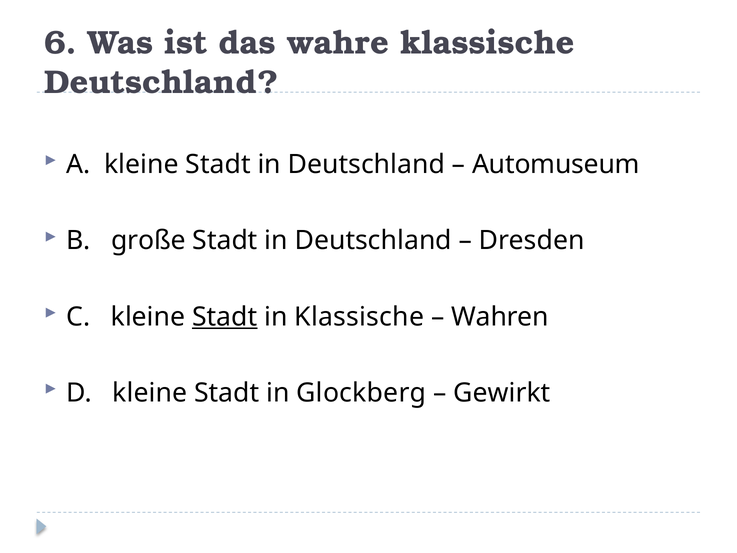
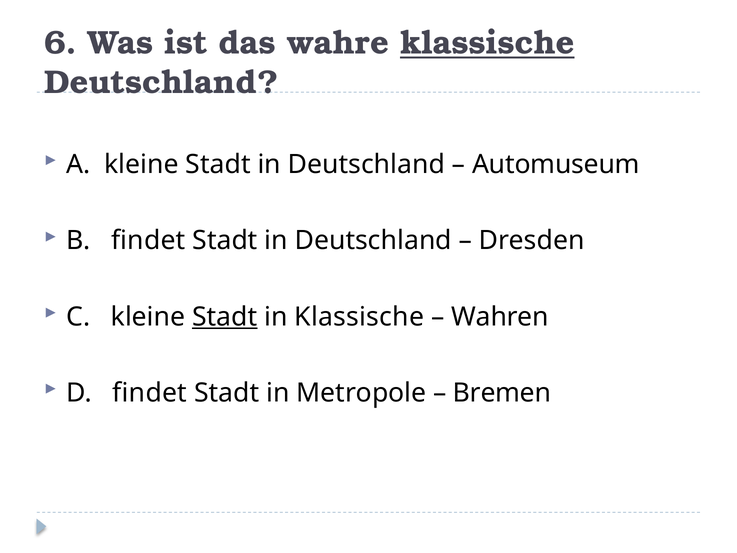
klassische at (487, 43) underline: none -> present
B große: große -> findet
D kleine: kleine -> findet
Glockberg: Glockberg -> Metropole
Gewirkt: Gewirkt -> Bremen
